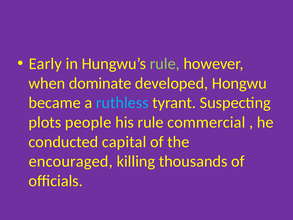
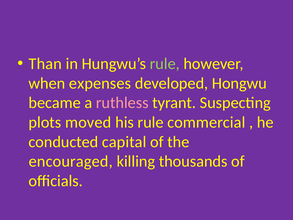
Early: Early -> Than
dominate: dominate -> expenses
ruthless colour: light blue -> pink
people: people -> moved
